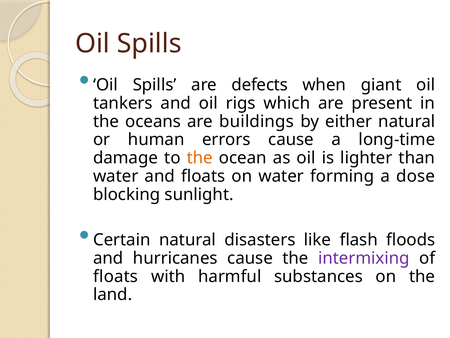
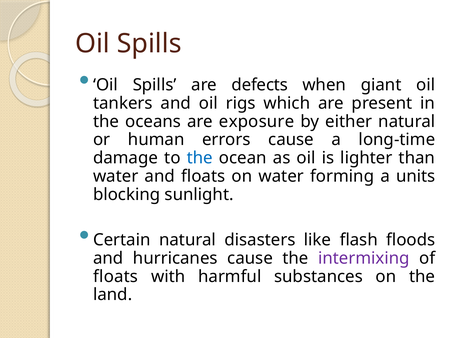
buildings: buildings -> exposure
the at (200, 158) colour: orange -> blue
dose: dose -> units
